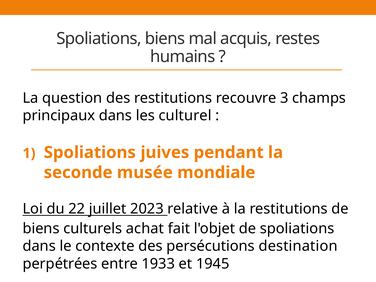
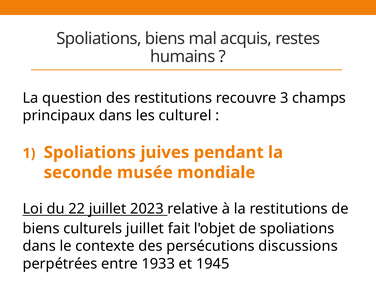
culturels achat: achat -> juillet
destination: destination -> discussions
